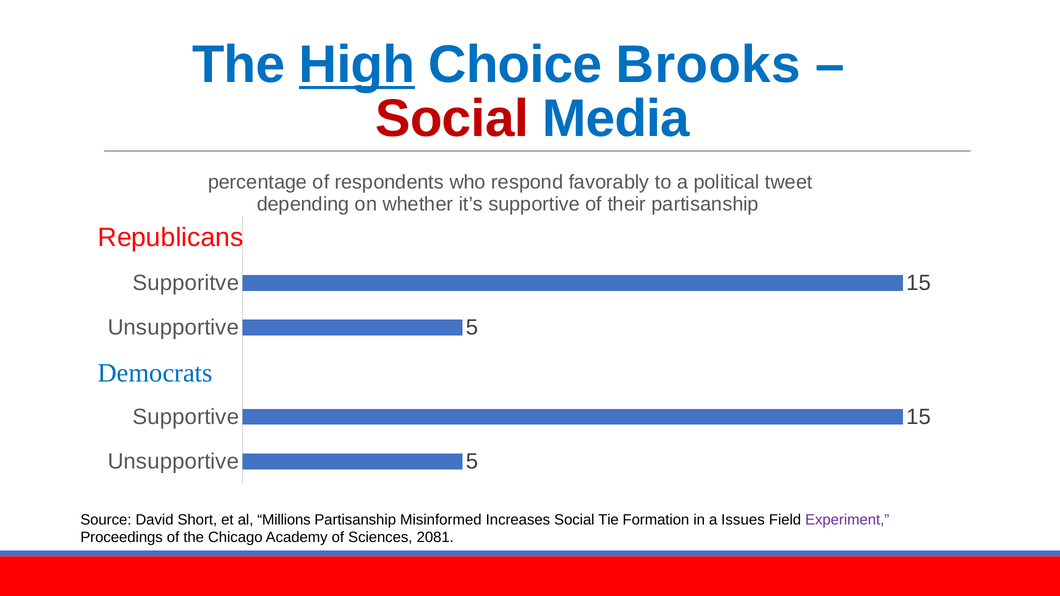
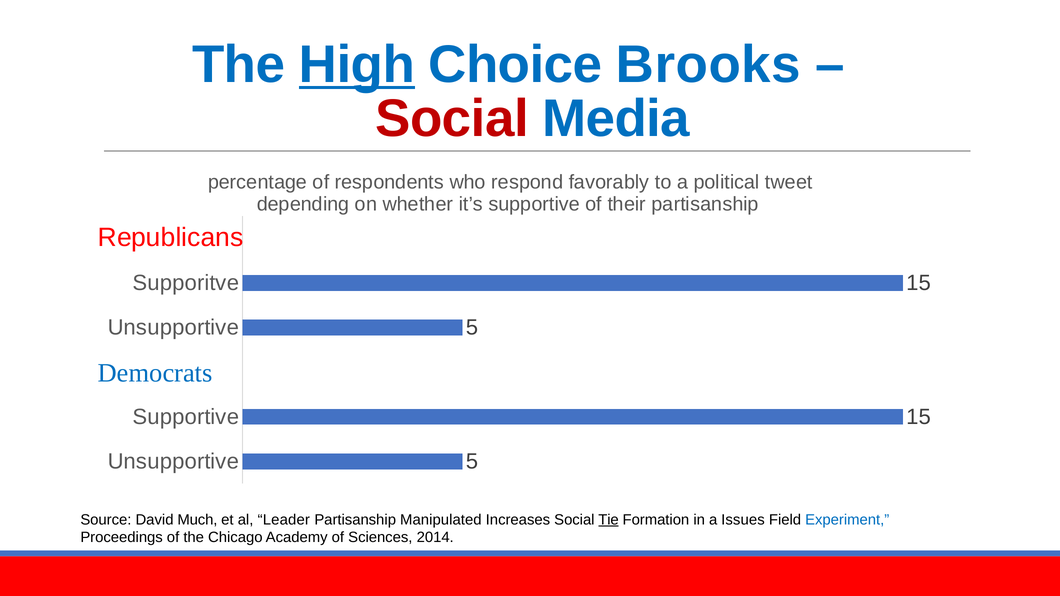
Short: Short -> Much
Millions: Millions -> Leader
Misinformed: Misinformed -> Manipulated
Tie underline: none -> present
Experiment colour: purple -> blue
2081: 2081 -> 2014
